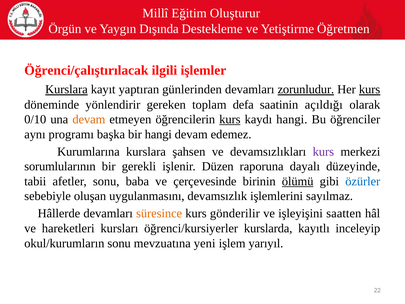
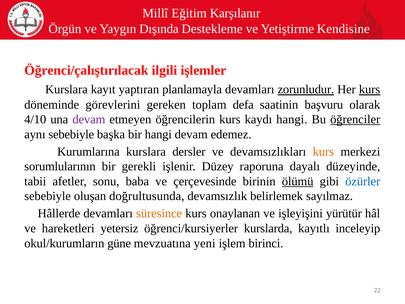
Oluşturur: Oluşturur -> Karşılanır
Öğretmen: Öğretmen -> Kendisine
Kurslara at (66, 89) underline: present -> none
günlerinden: günlerinden -> planlamayla
yönlendirir: yönlendirir -> görevlerini
açıldığı: açıldığı -> başvuru
0/10: 0/10 -> 4/10
devam at (89, 119) colour: orange -> purple
kurs at (230, 119) underline: present -> none
öğrenciler underline: none -> present
aynı programı: programı -> sebebiyle
şahsen: şahsen -> dersler
kurs at (323, 152) colour: purple -> orange
Düzen: Düzen -> Düzey
uygulanmasını: uygulanmasını -> doğrultusunda
işlemlerini: işlemlerini -> belirlemek
gönderilir: gönderilir -> onaylanan
saatten: saatten -> yürütür
kursları: kursları -> yetersiz
okul/kurumların sonu: sonu -> güne
yarıyıl: yarıyıl -> birinci
